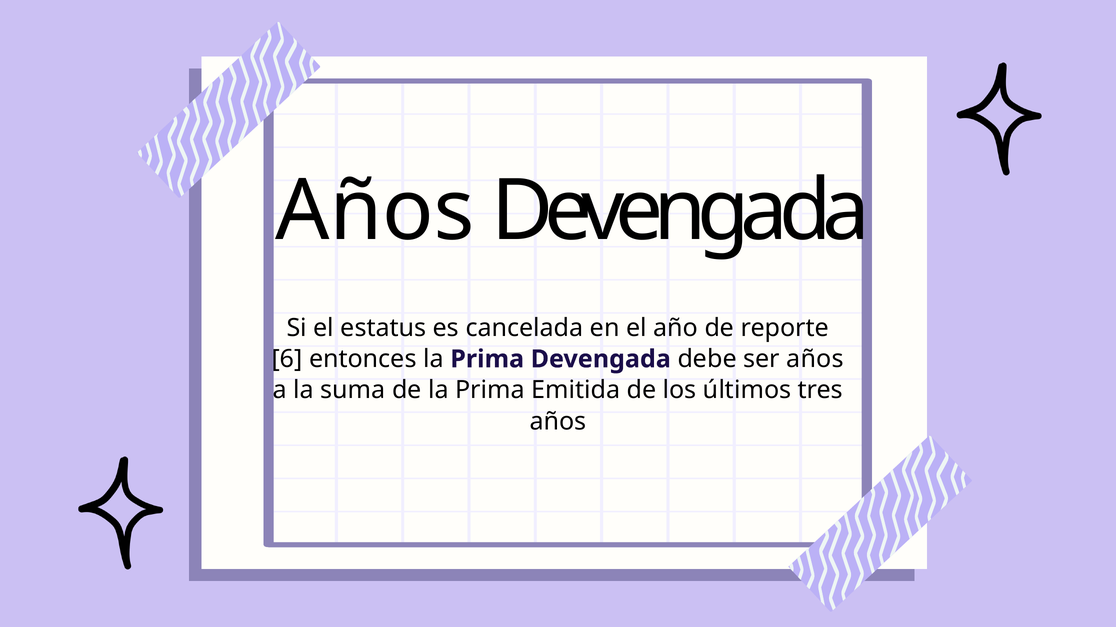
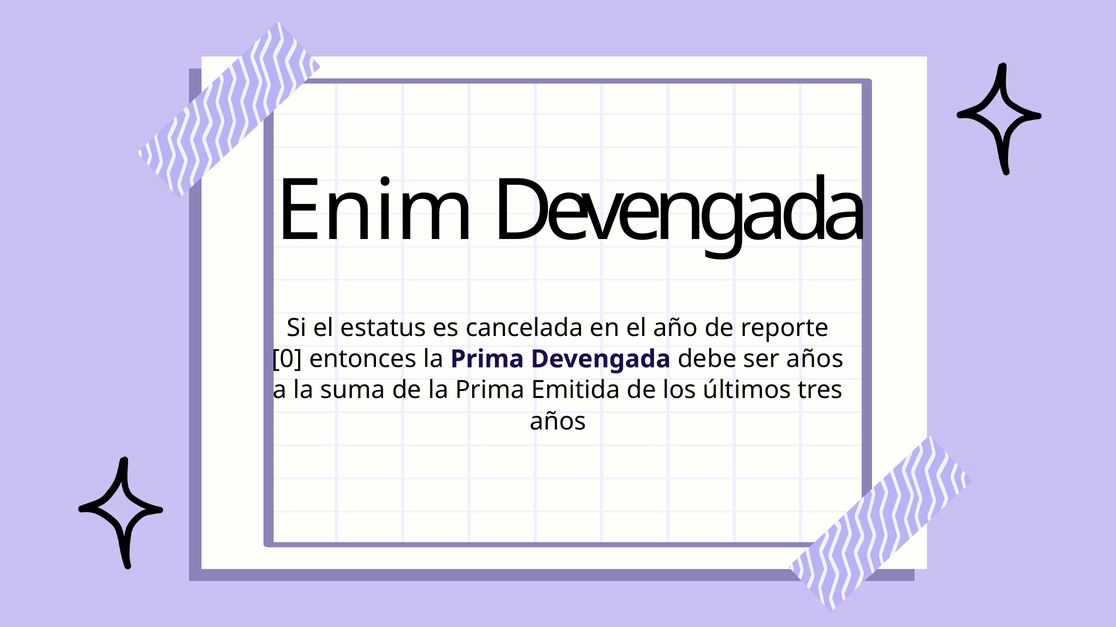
Años at (375, 211): Años -> Enim
6: 6 -> 0
